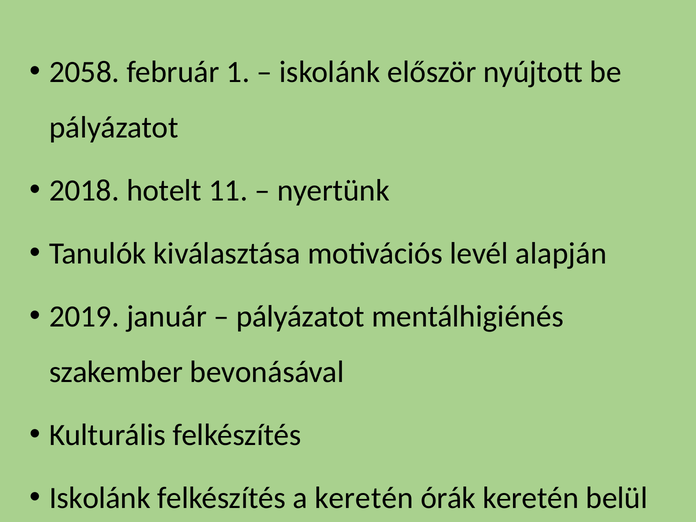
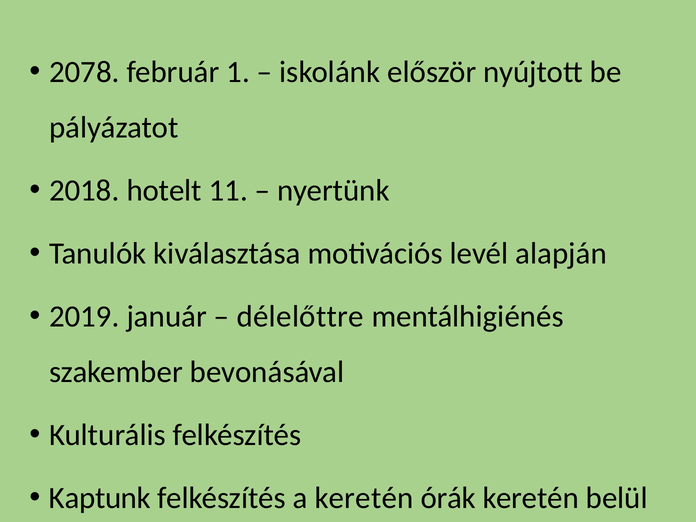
2058: 2058 -> 2078
pályázatot at (301, 316): pályázatot -> délelőttre
Iskolánk at (100, 498): Iskolánk -> Kaptunk
